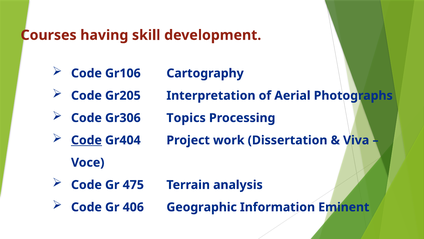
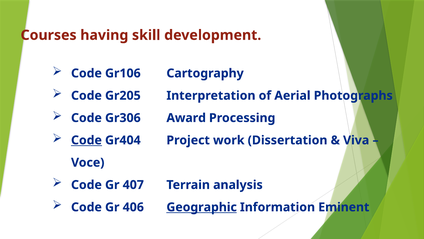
Topics: Topics -> Award
475: 475 -> 407
Geographic underline: none -> present
